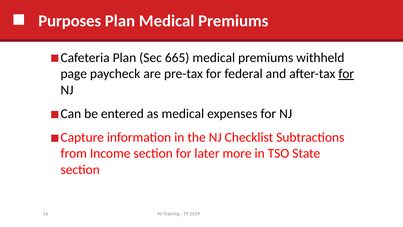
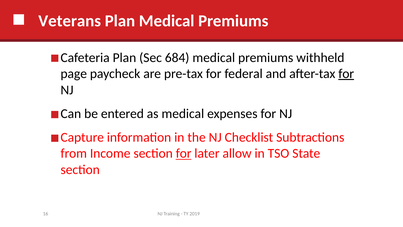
Purposes: Purposes -> Veterans
665: 665 -> 684
for at (184, 153) underline: none -> present
more: more -> allow
